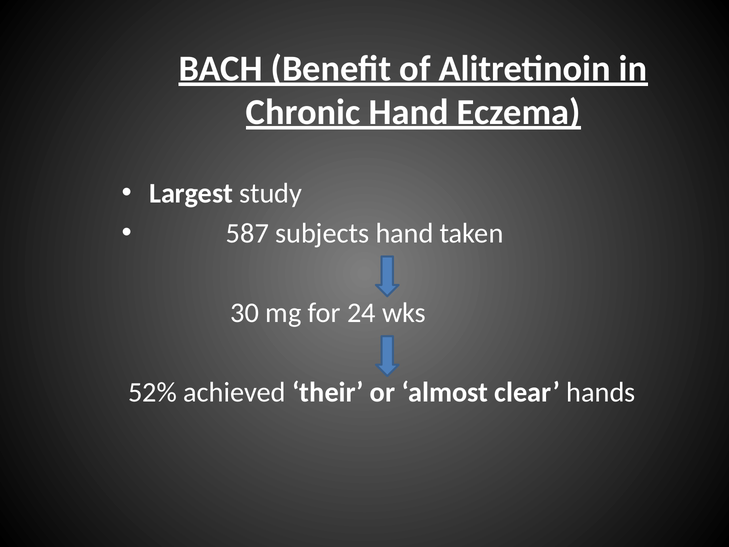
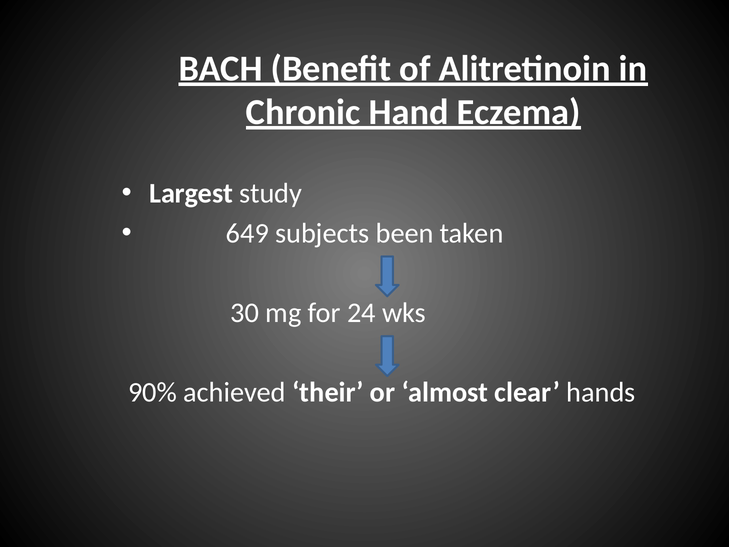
587: 587 -> 649
subjects hand: hand -> been
52%: 52% -> 90%
